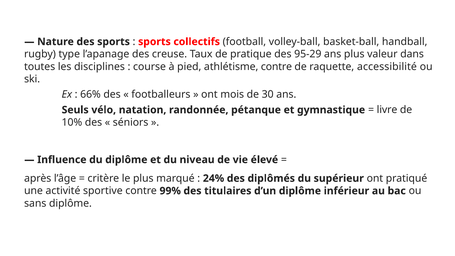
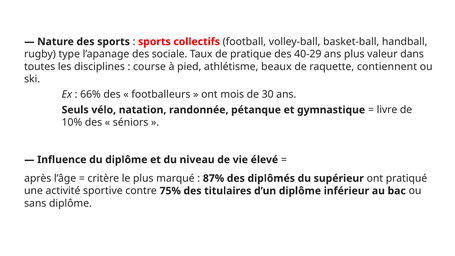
creuse: creuse -> sociale
95-29: 95-29 -> 40-29
athlétisme contre: contre -> beaux
accessibilité: accessibilité -> contiennent
24%: 24% -> 87%
99%: 99% -> 75%
